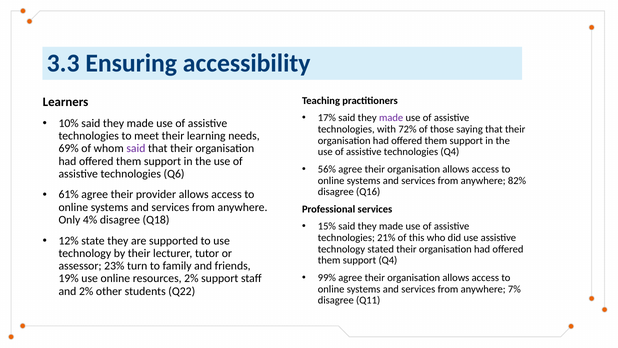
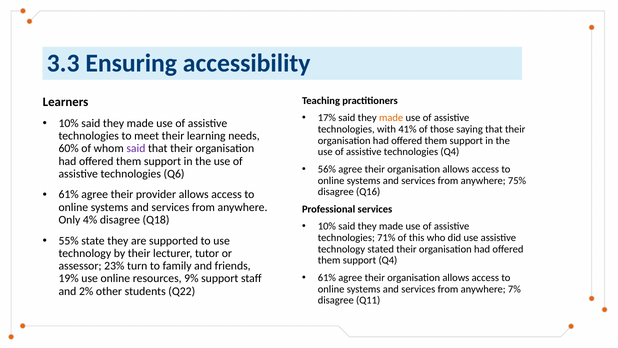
made at (391, 118) colour: purple -> orange
72%: 72% -> 41%
69%: 69% -> 60%
82%: 82% -> 75%
15% at (327, 226): 15% -> 10%
21%: 21% -> 71%
12%: 12% -> 55%
99% at (327, 277): 99% -> 61%
resources 2%: 2% -> 9%
